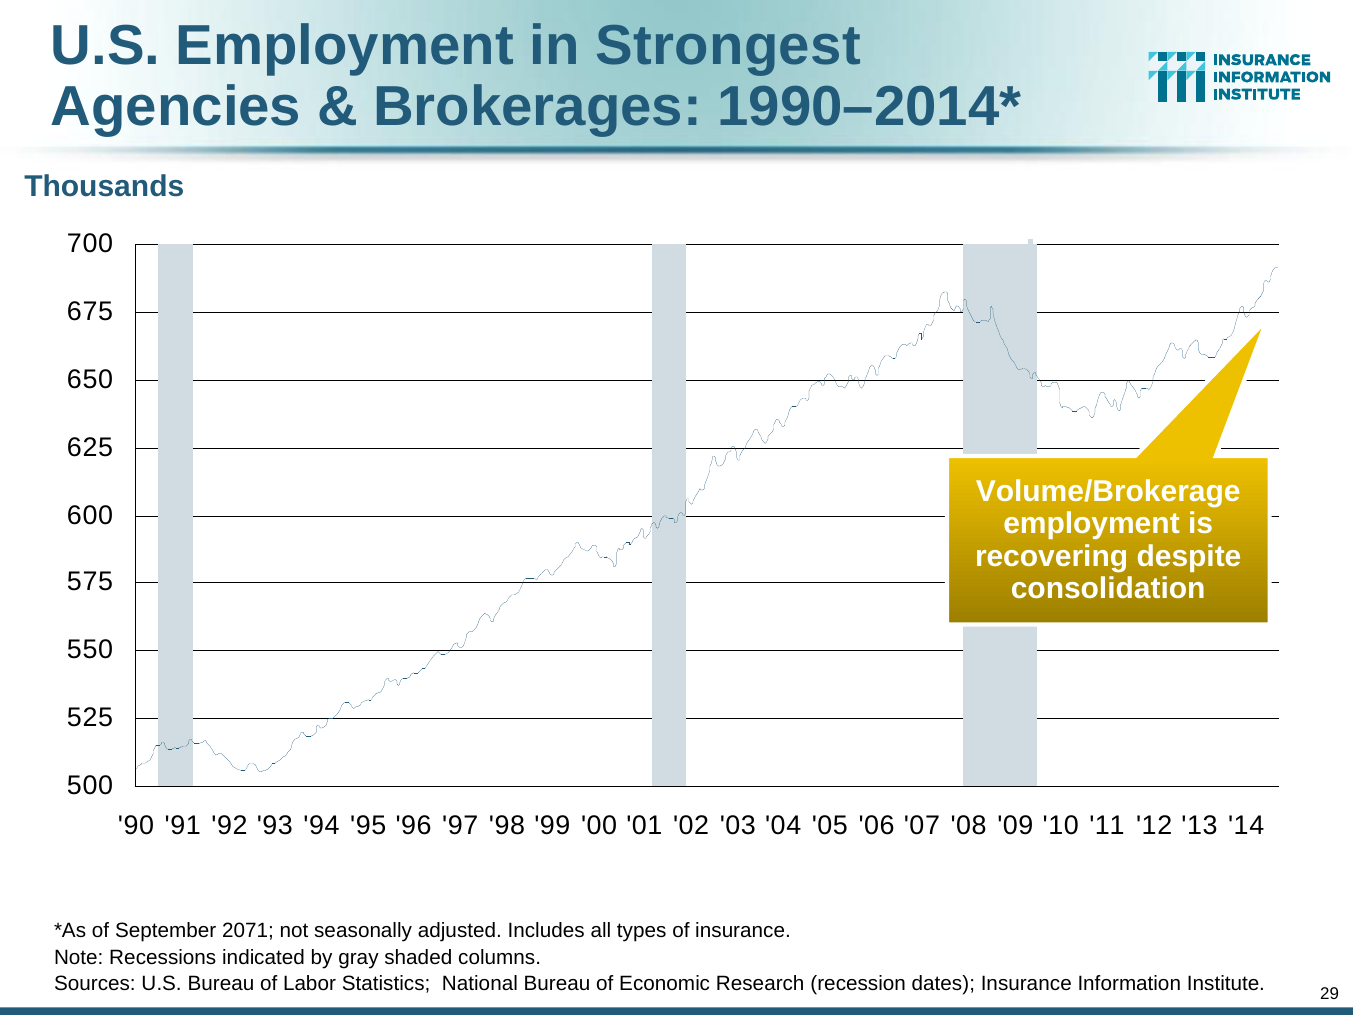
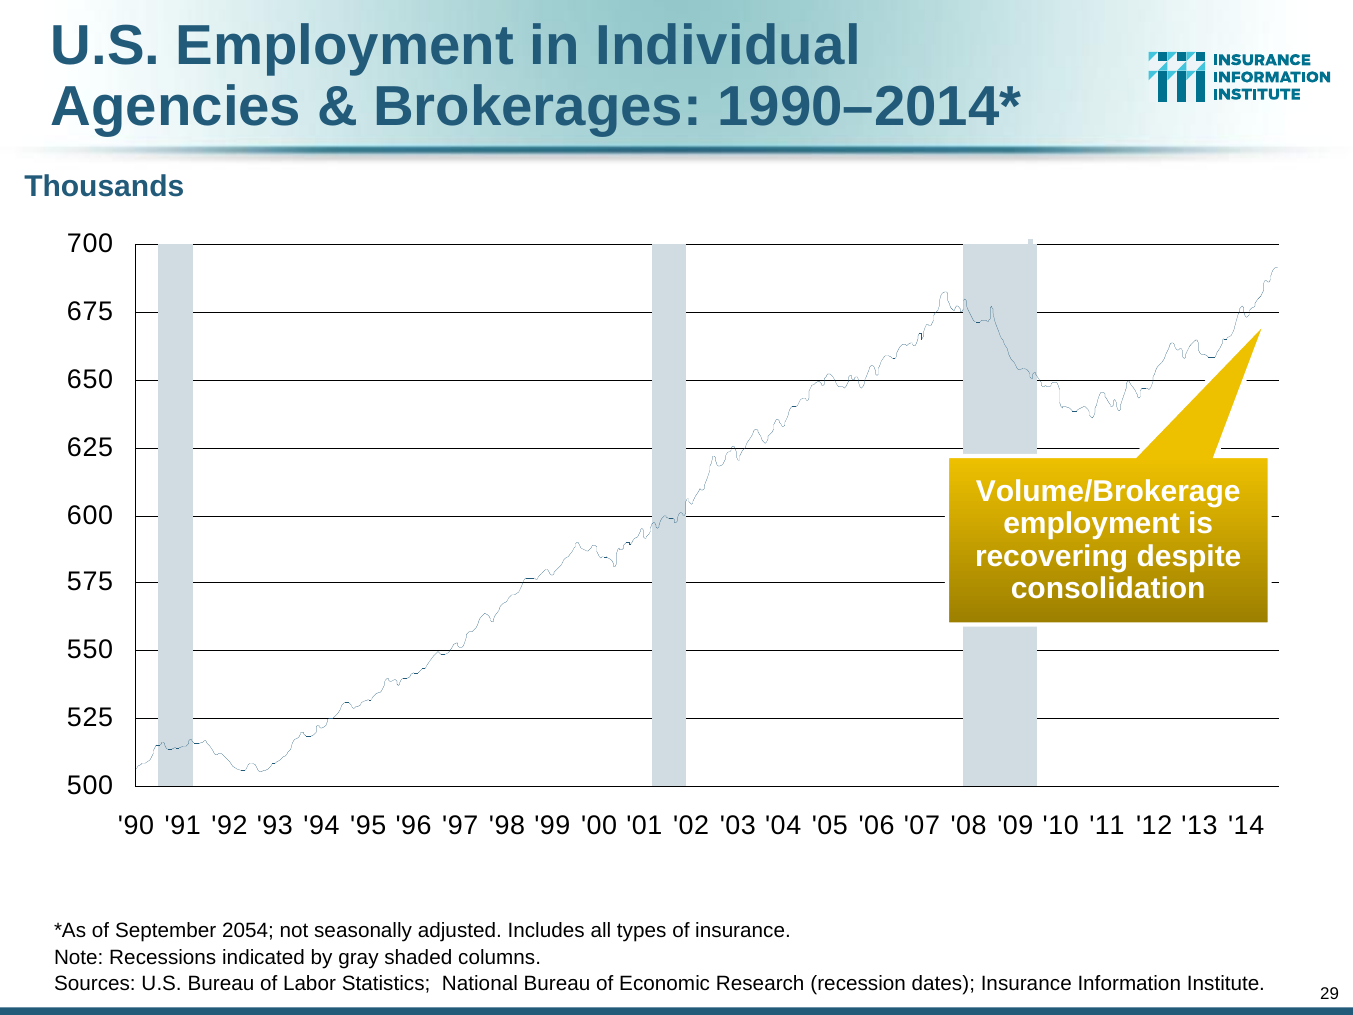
Strongest: Strongest -> Individual
2071: 2071 -> 2054
